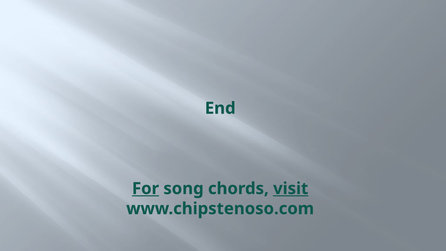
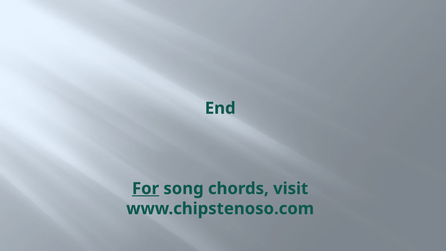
visit underline: present -> none
